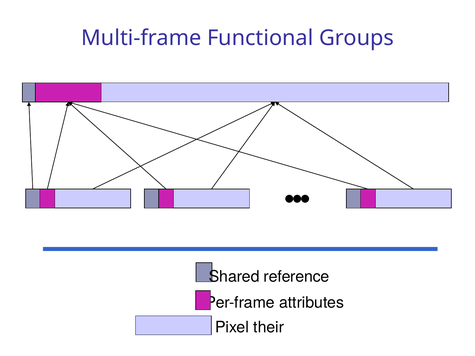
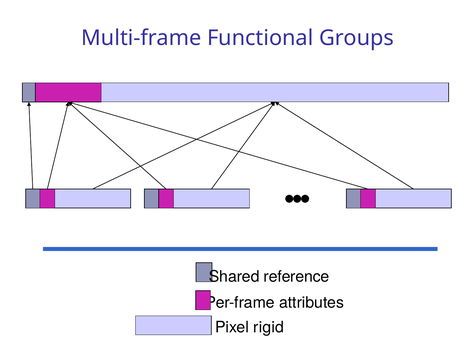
their: their -> rigid
